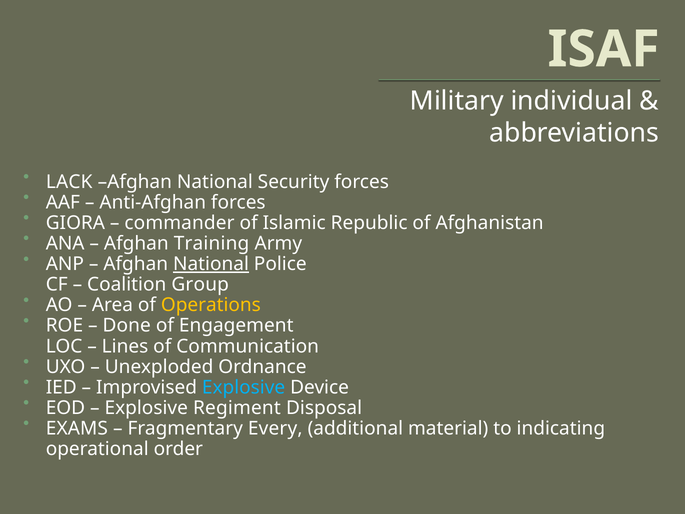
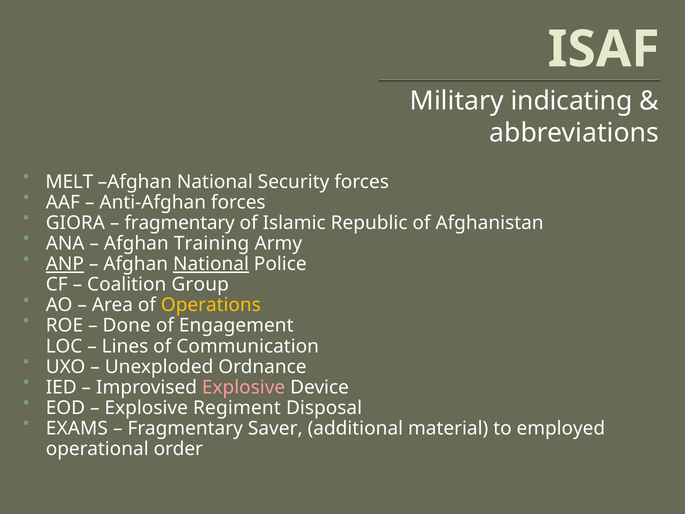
individual: individual -> indicating
LACK: LACK -> MELT
commander at (179, 223): commander -> fragmentary
ANP underline: none -> present
Explosive at (244, 387) colour: light blue -> pink
Every: Every -> Saver
indicating: indicating -> employed
